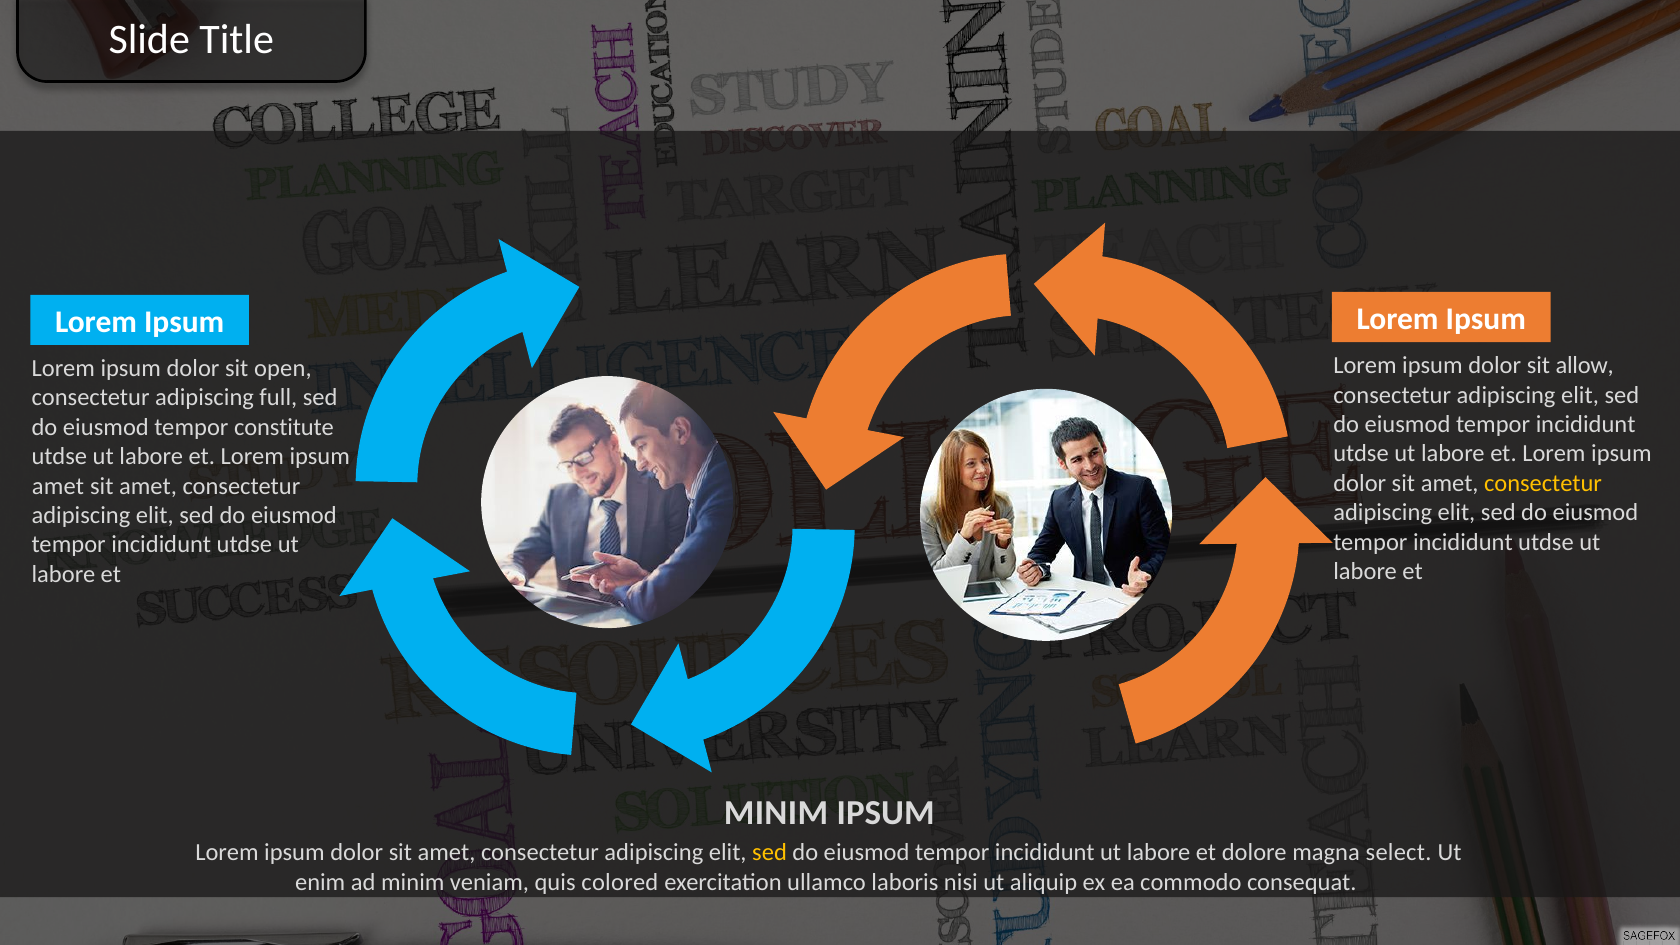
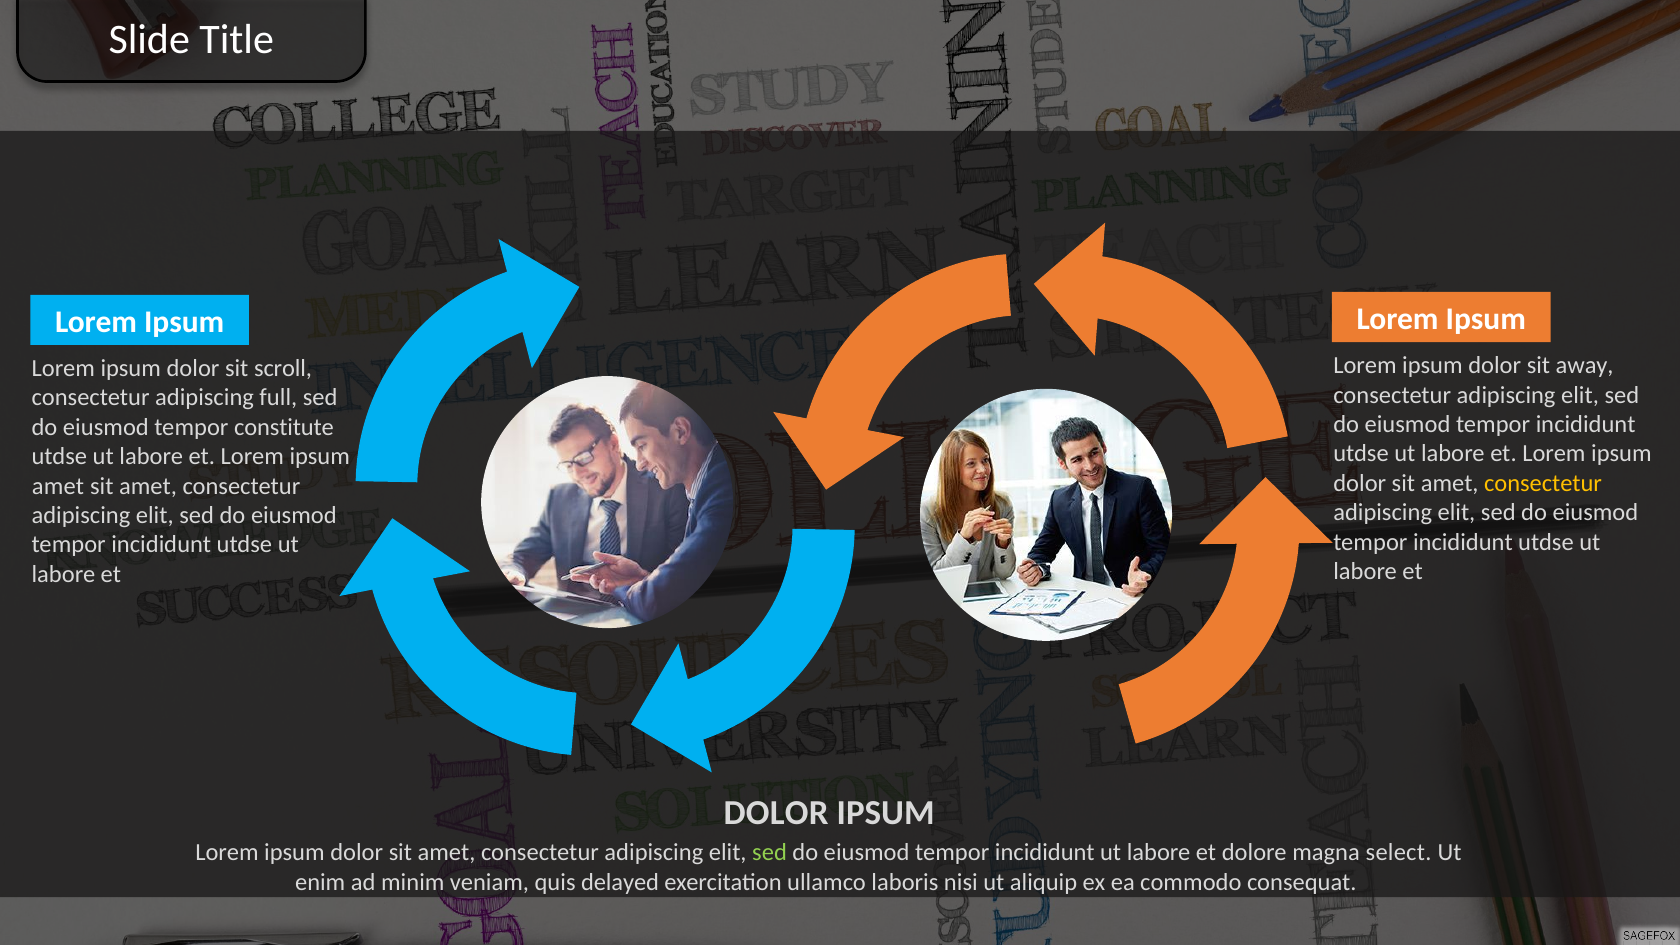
allow: allow -> away
open: open -> scroll
MINIM at (776, 813): MINIM -> DOLOR
sed at (770, 853) colour: yellow -> light green
colored: colored -> delayed
